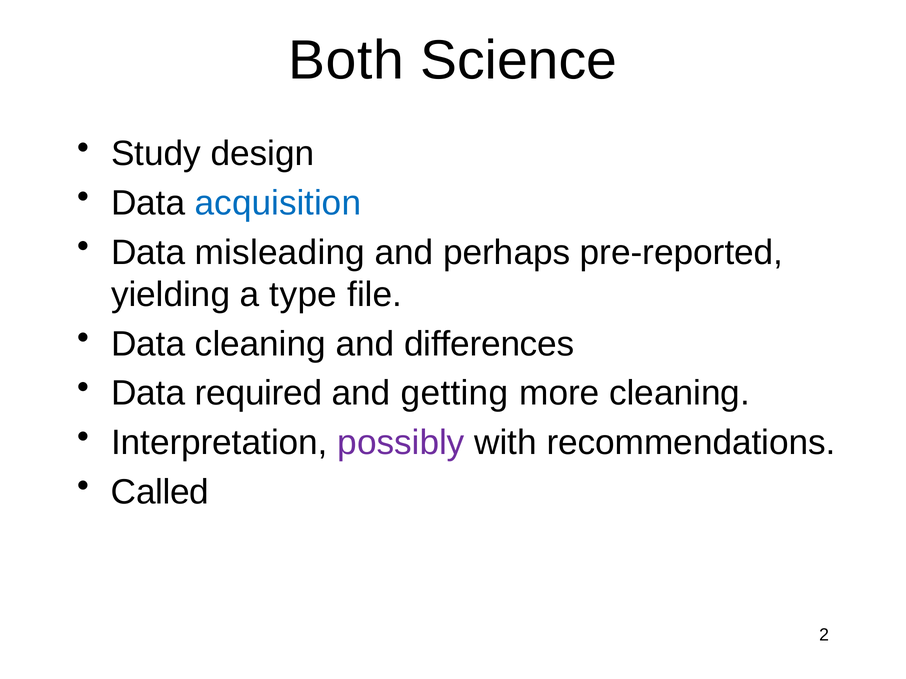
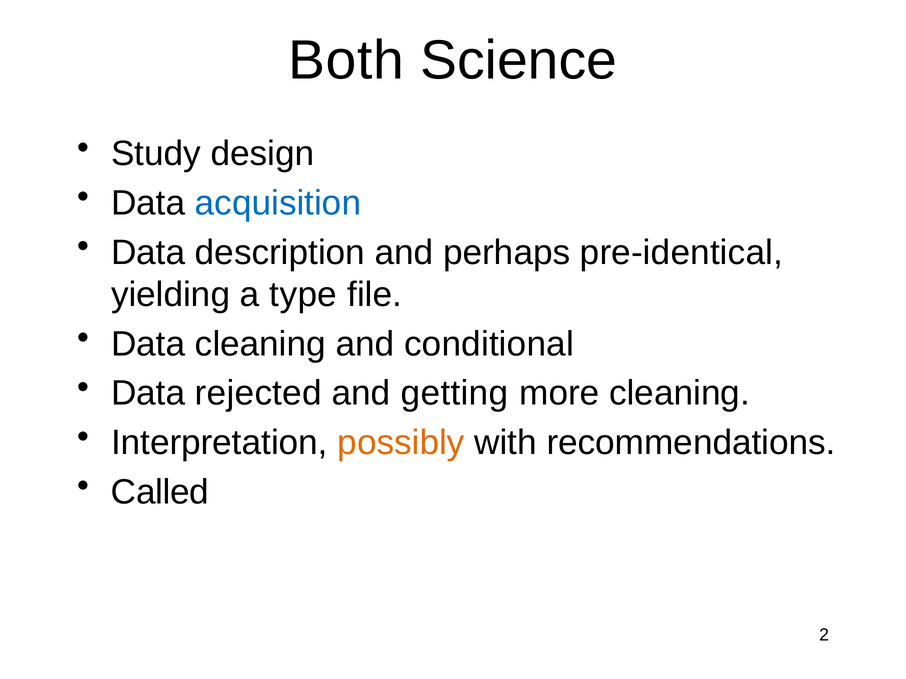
misleading: misleading -> description
pre-reported: pre-reported -> pre-identical
differences: differences -> conditional
required: required -> rejected
possibly colour: purple -> orange
